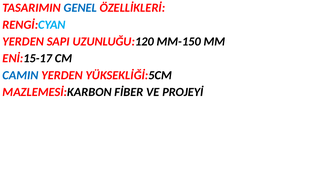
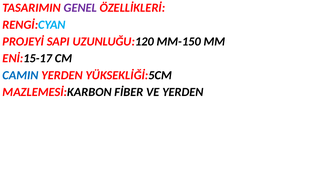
GENEL colour: blue -> purple
YERDEN at (23, 41): YERDEN -> PROJEYİ
VE PROJEYİ: PROJEYİ -> YERDEN
